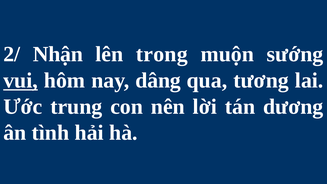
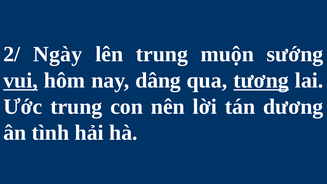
Nhận: Nhận -> Ngày
lên trong: trong -> trung
tương underline: none -> present
